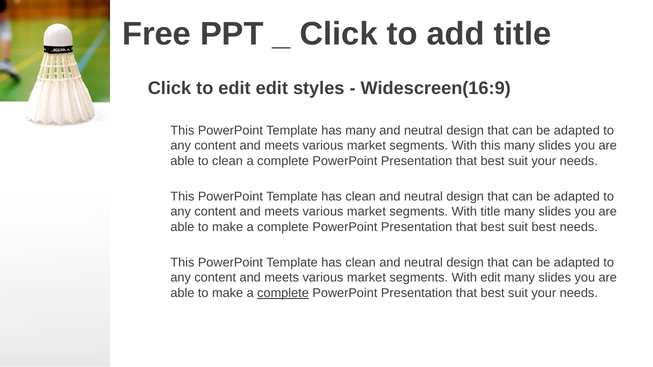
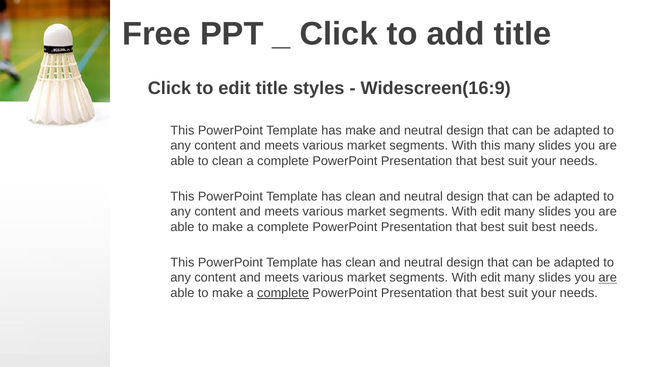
edit edit: edit -> title
has many: many -> make
title at (490, 212): title -> edit
are at (608, 278) underline: none -> present
